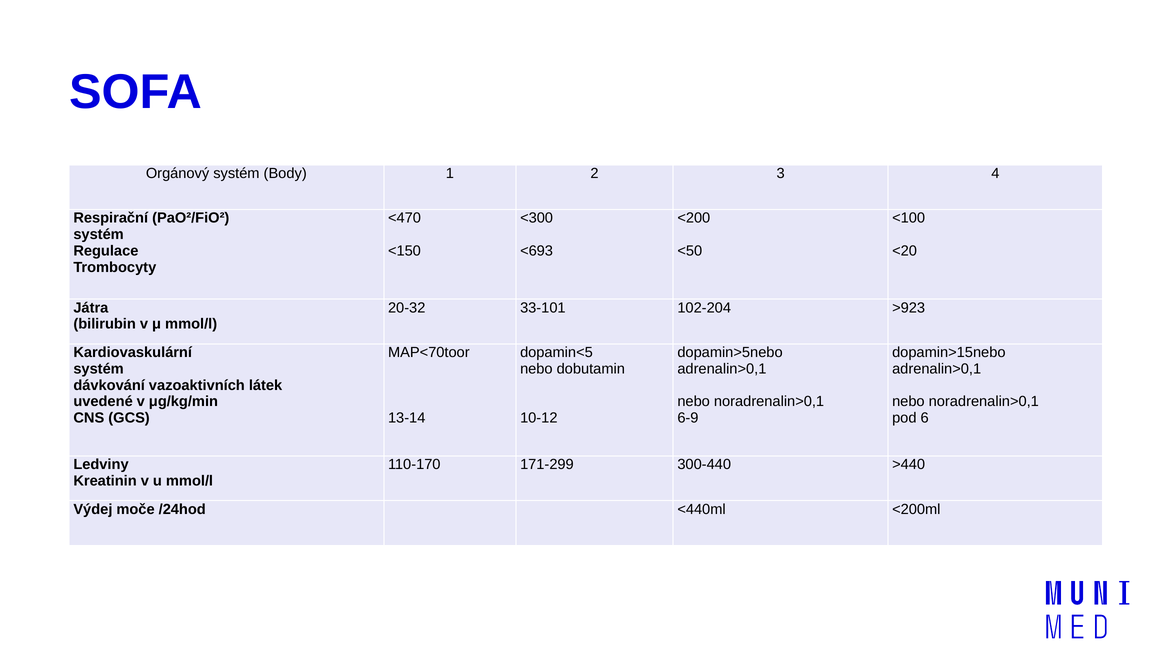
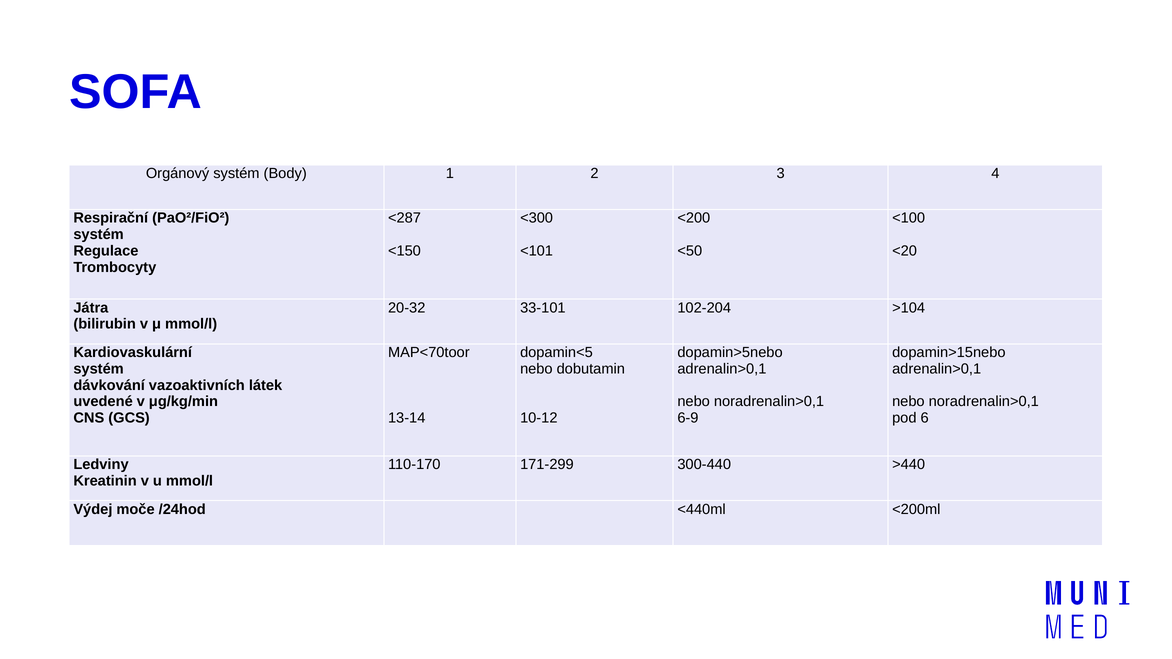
<470: <470 -> <287
<693: <693 -> <101
>923: >923 -> >104
